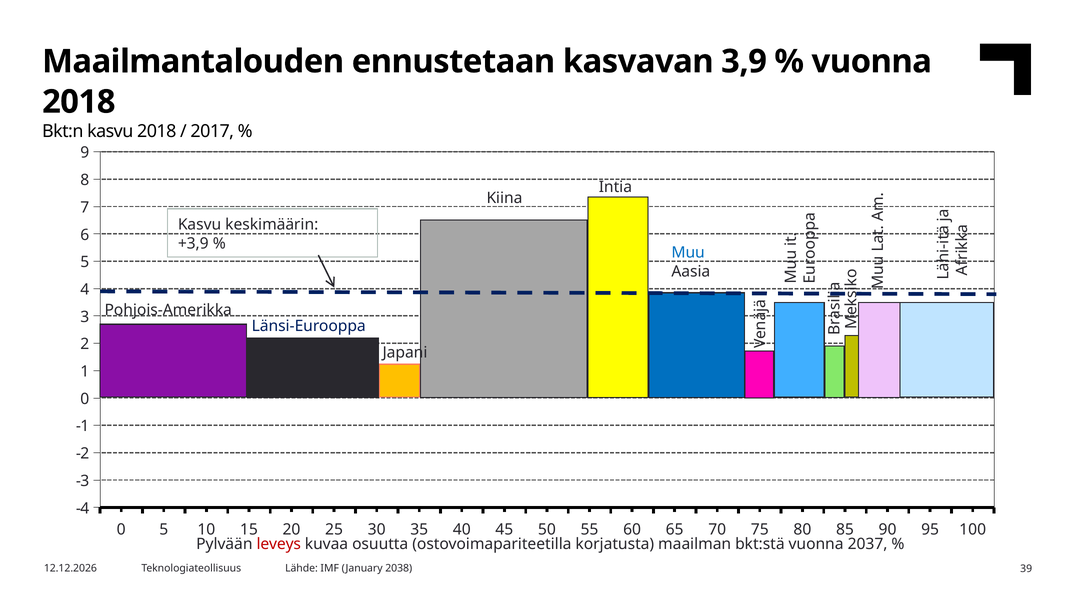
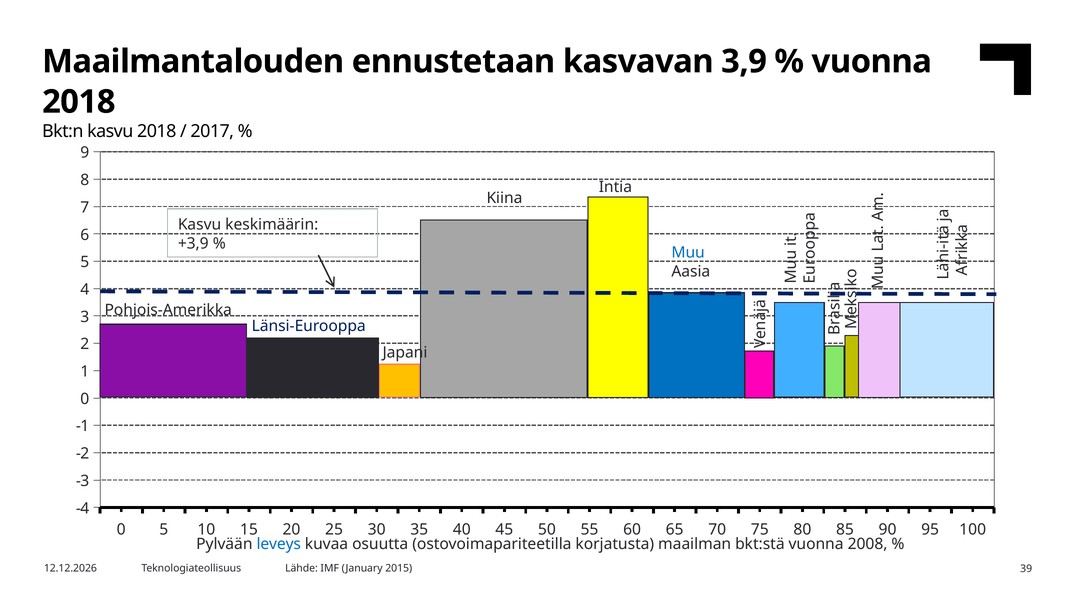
leveys colour: red -> blue
2037: 2037 -> 2008
2038: 2038 -> 2015
